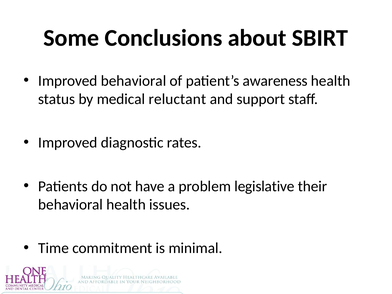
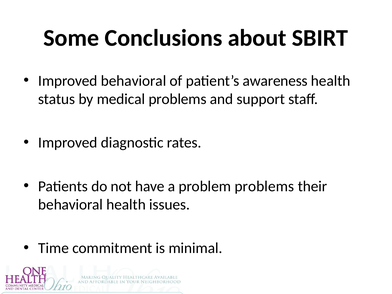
medical reluctant: reluctant -> problems
problem legislative: legislative -> problems
